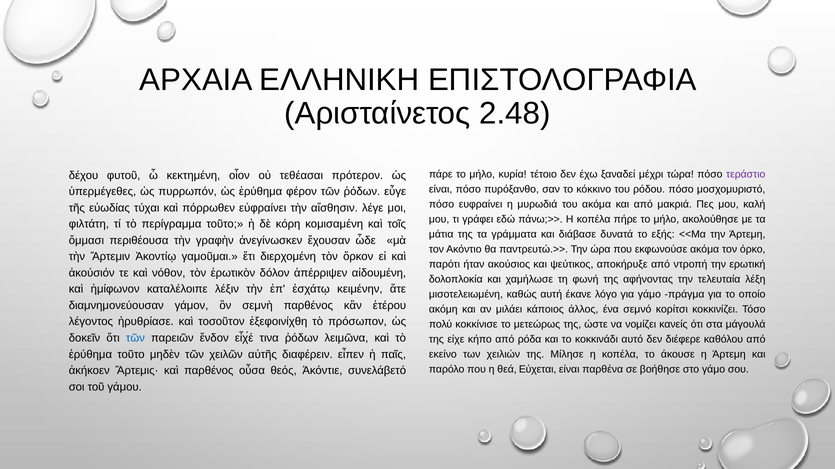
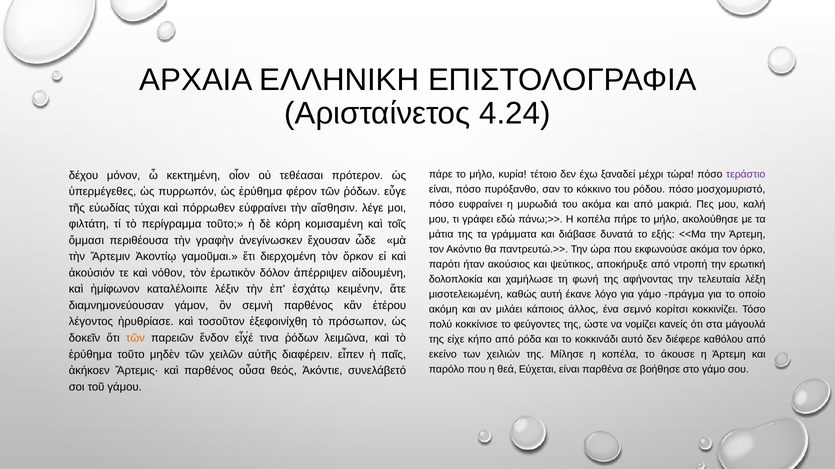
2.48: 2.48 -> 4.24
φυτοῦ: φυτοῦ -> μόνον
μετεώρως: μετεώρως -> φεύγοντες
τῶν at (135, 339) colour: blue -> orange
